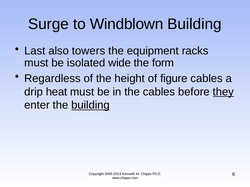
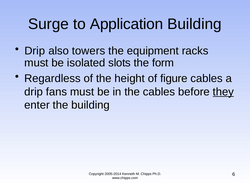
Windblown: Windblown -> Application
Last at (35, 51): Last -> Drip
wide: wide -> slots
heat: heat -> fans
building at (90, 105) underline: present -> none
